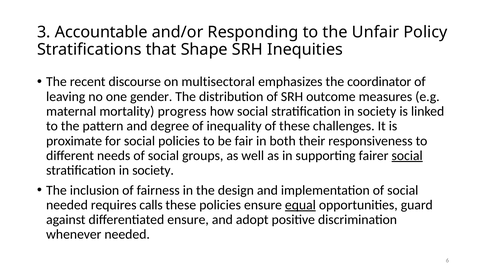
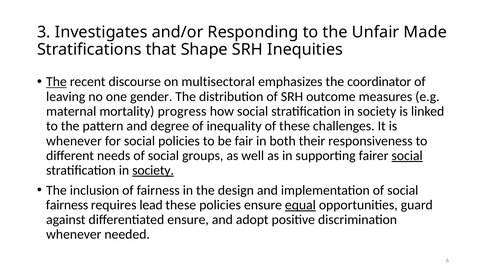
Accountable: Accountable -> Investigates
Policy: Policy -> Made
The at (56, 82) underline: none -> present
proximate at (74, 141): proximate -> whenever
society at (153, 171) underline: none -> present
needed at (67, 205): needed -> fairness
calls: calls -> lead
